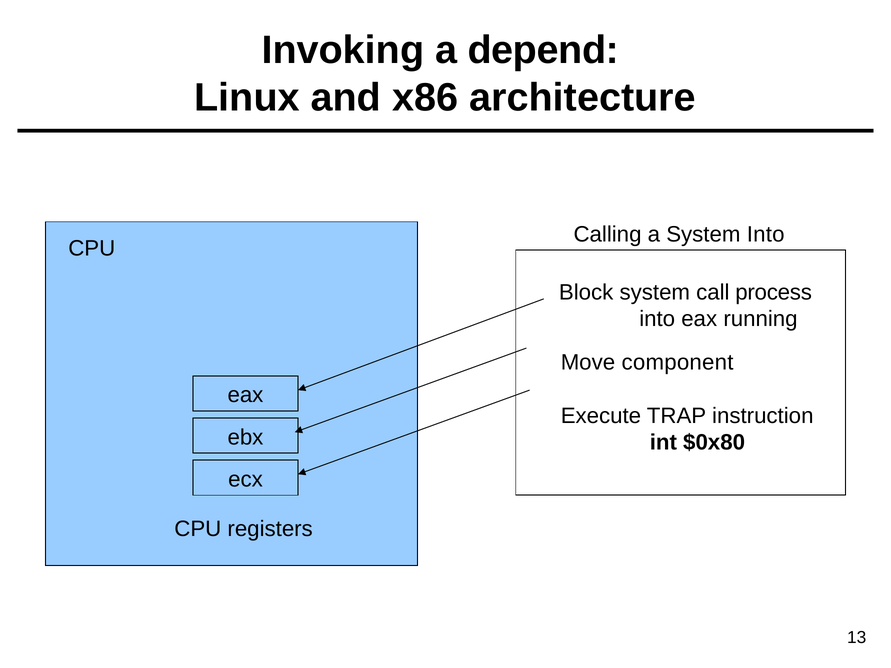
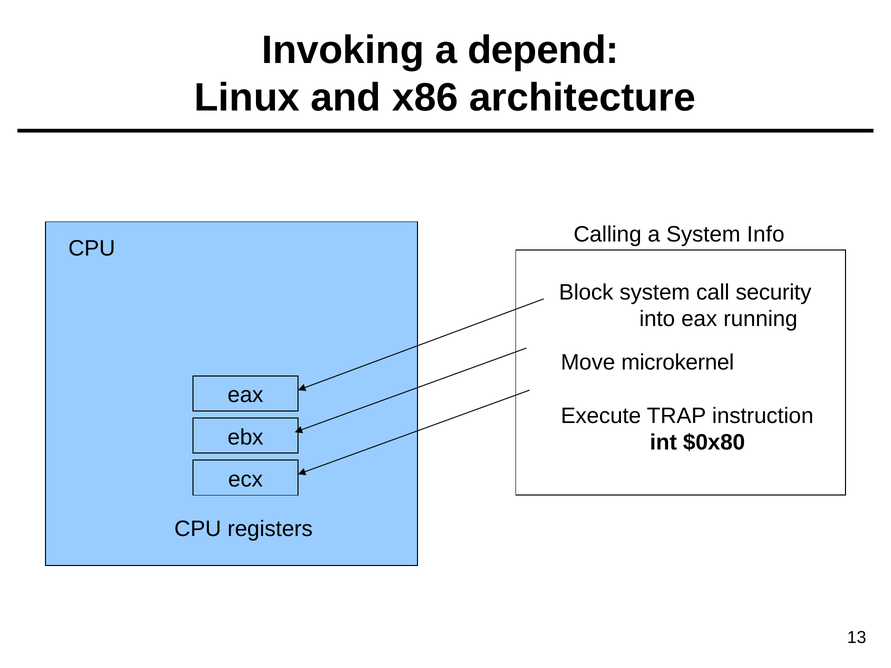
System Into: Into -> Info
process: process -> security
component: component -> microkernel
